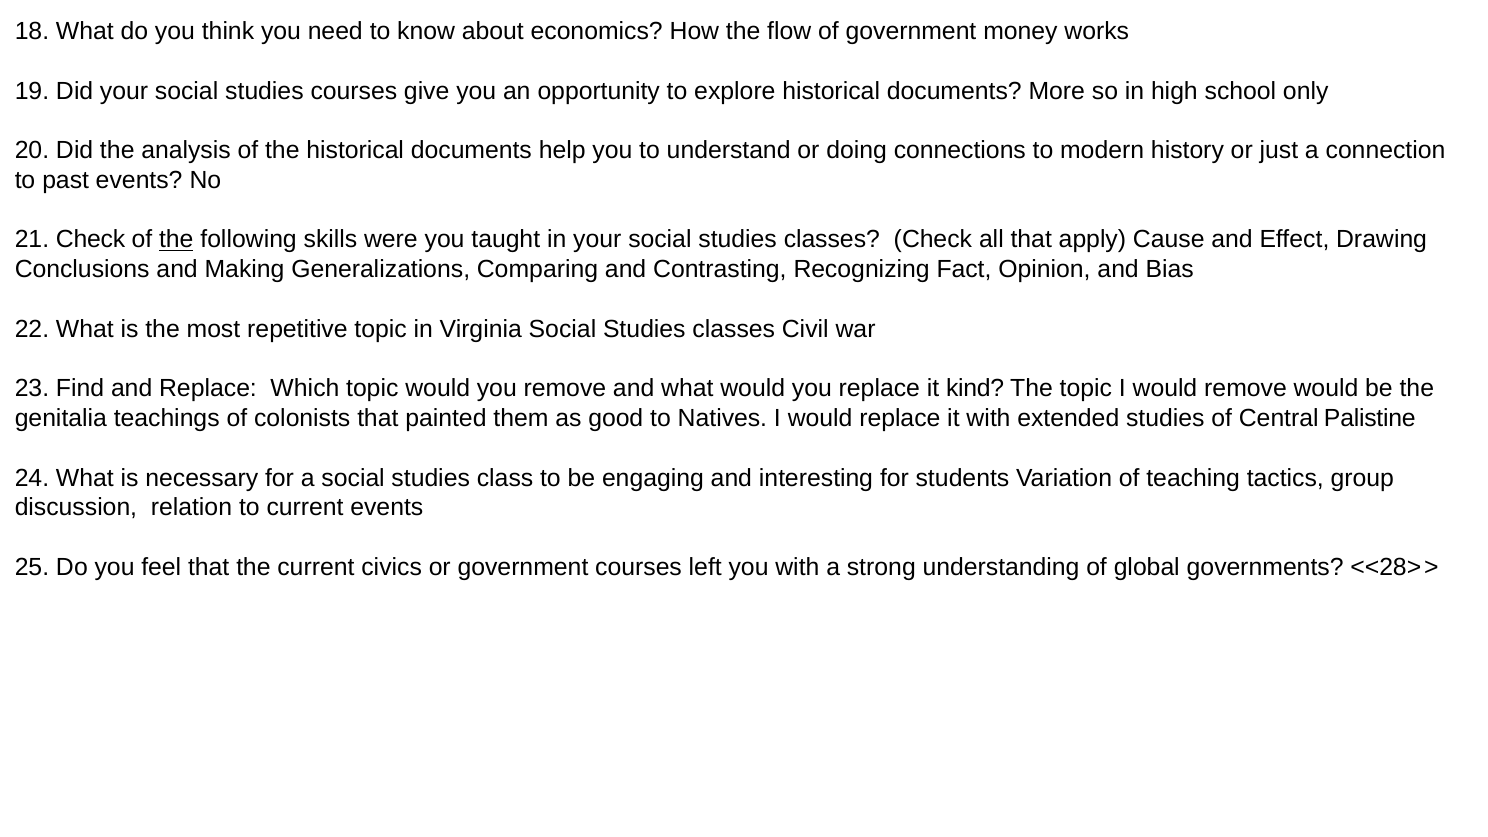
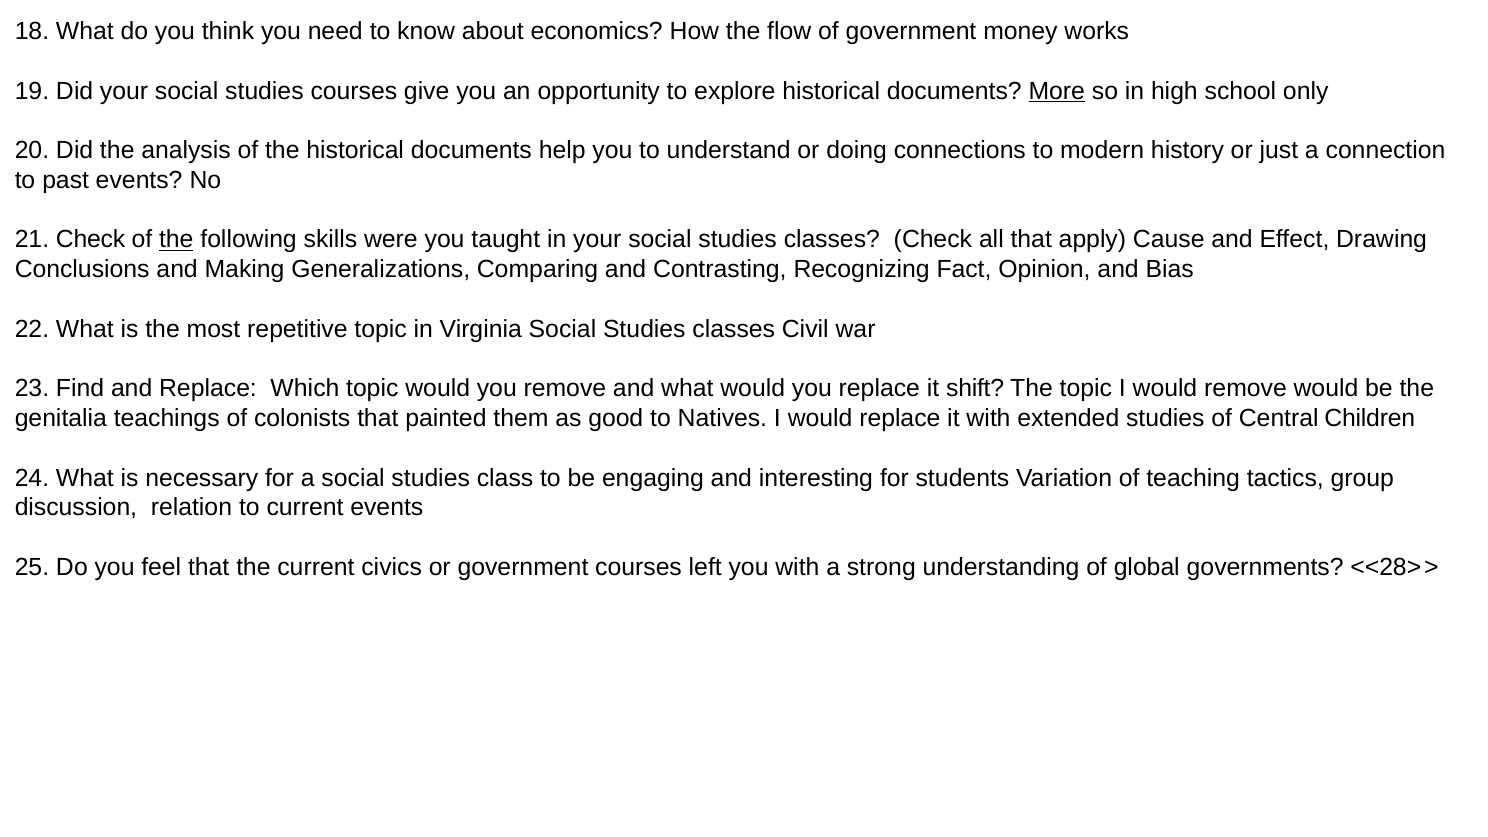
More underline: none -> present
kind: kind -> shift
Palistine: Palistine -> Children
